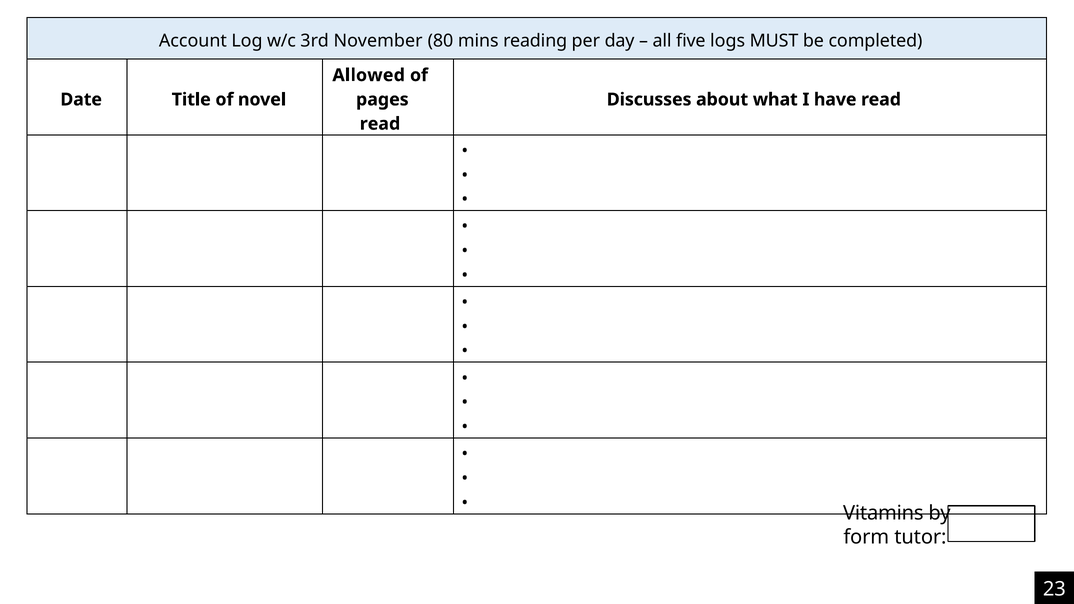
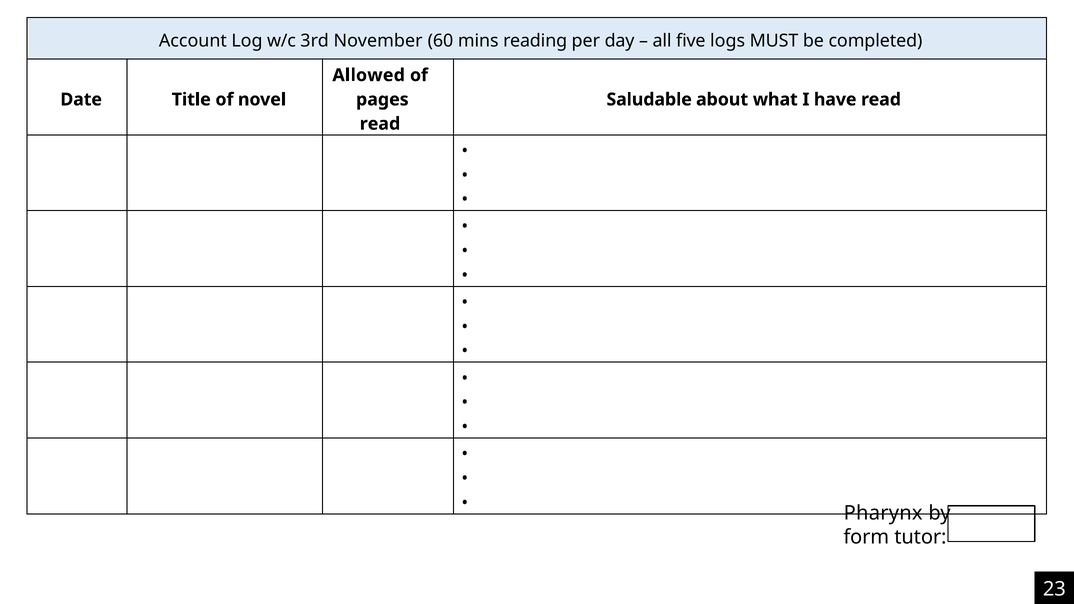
80: 80 -> 60
Discusses: Discusses -> Saludable
Vitamins: Vitamins -> Pharynx
